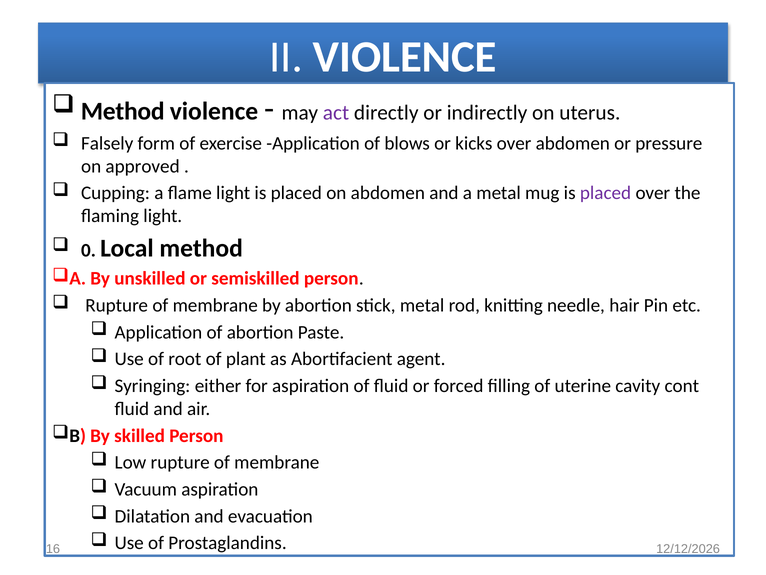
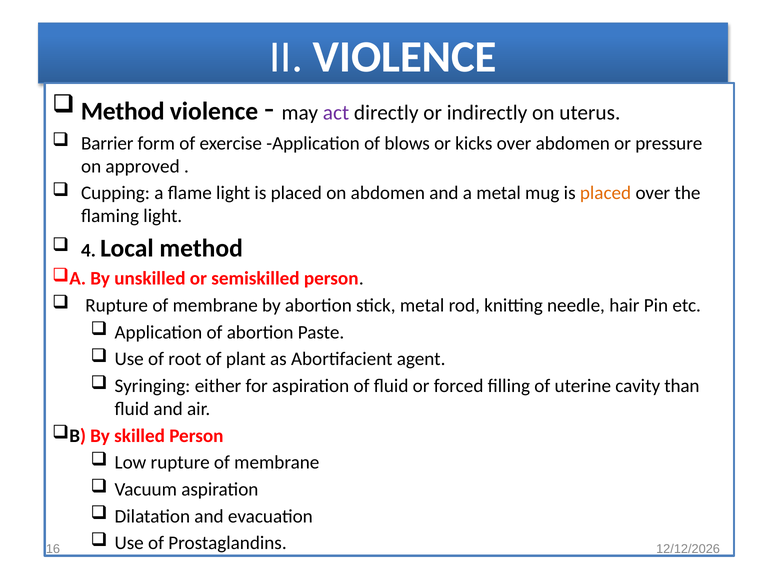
Falsely: Falsely -> Barrier
placed at (606, 193) colour: purple -> orange
0: 0 -> 4
cont: cont -> than
